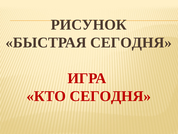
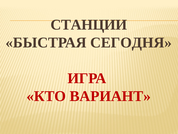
РИСУНОК: РИСУНОК -> СТАНЦИИ
КТО СЕГОДНЯ: СЕГОДНЯ -> ВАРИАНТ
